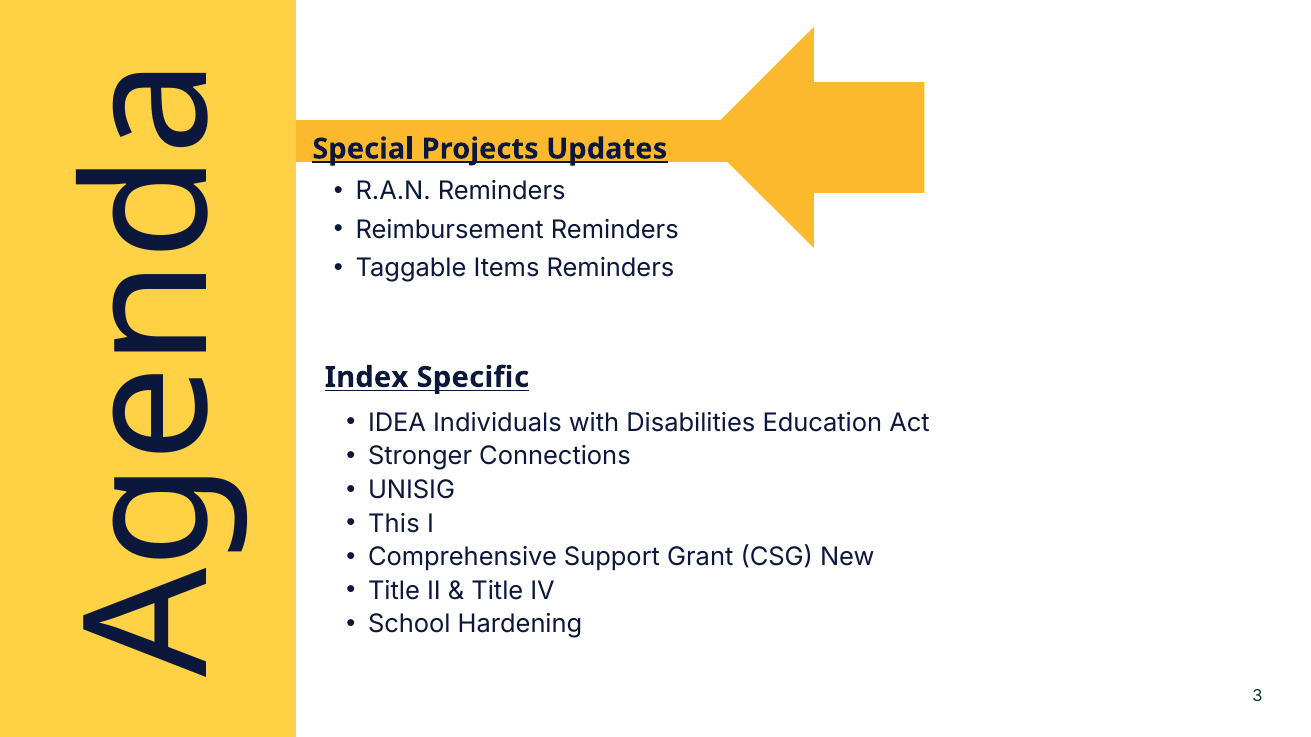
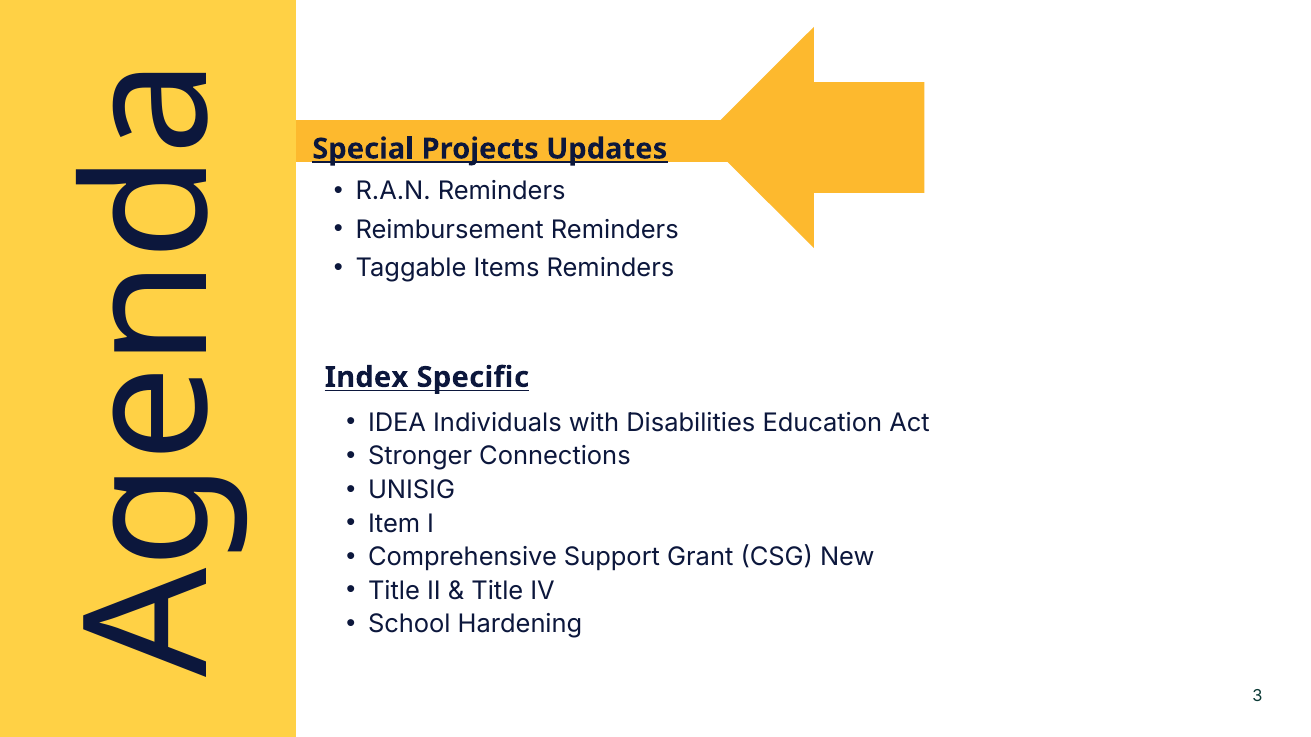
This: This -> Item
